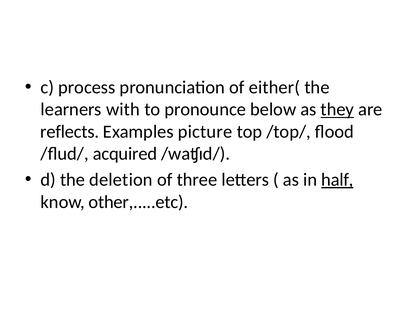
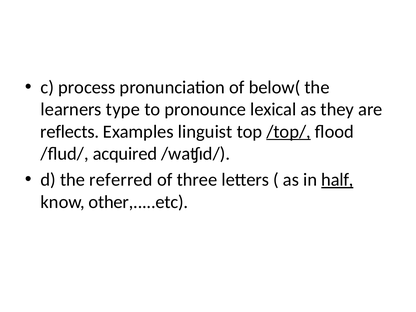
either(: either( -> below(
with: with -> type
below: below -> lexical
they underline: present -> none
picture: picture -> linguist
/top/ underline: none -> present
deletion: deletion -> referred
